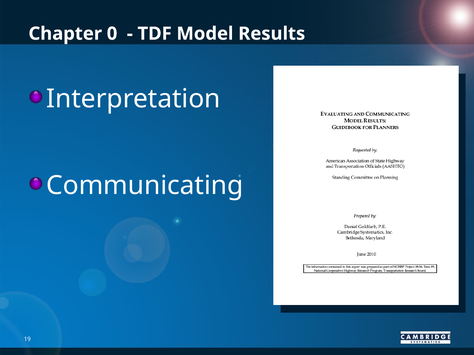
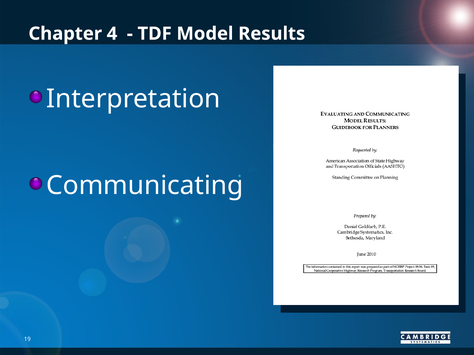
0: 0 -> 4
